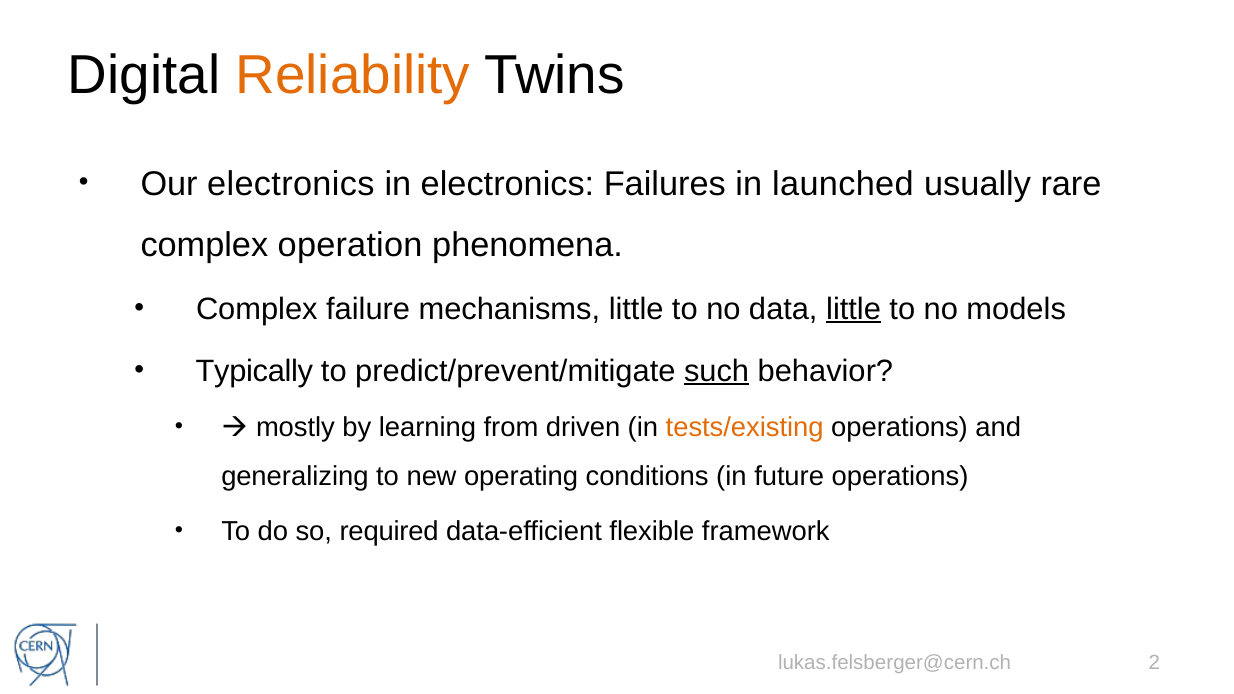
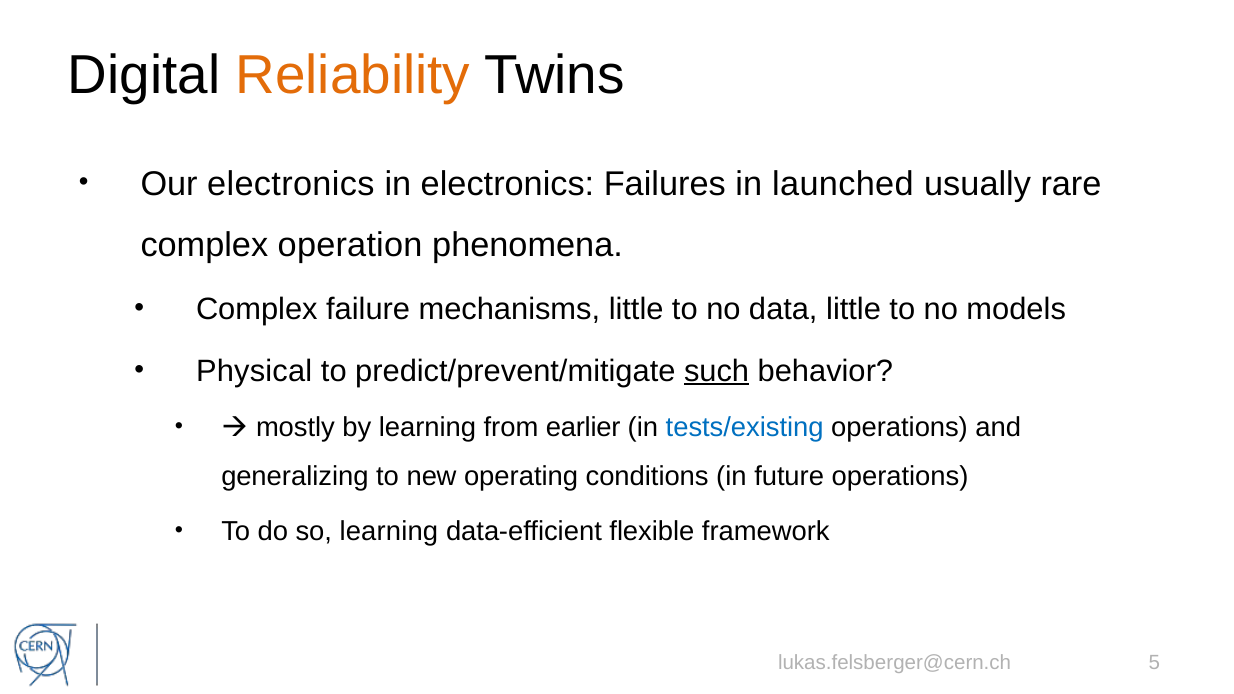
little at (854, 309) underline: present -> none
Typically: Typically -> Physical
driven: driven -> earlier
tests/existing colour: orange -> blue
so required: required -> learning
2: 2 -> 5
